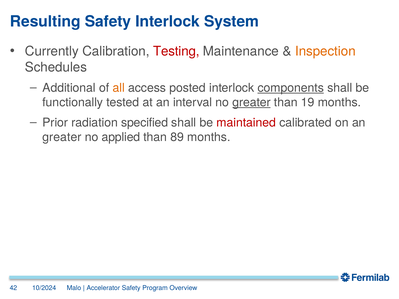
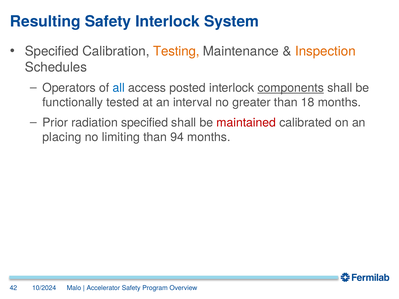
Currently at (52, 51): Currently -> Specified
Testing colour: red -> orange
Additional: Additional -> Operators
all colour: orange -> blue
greater at (252, 103) underline: present -> none
19: 19 -> 18
greater at (62, 137): greater -> placing
applied: applied -> limiting
89: 89 -> 94
